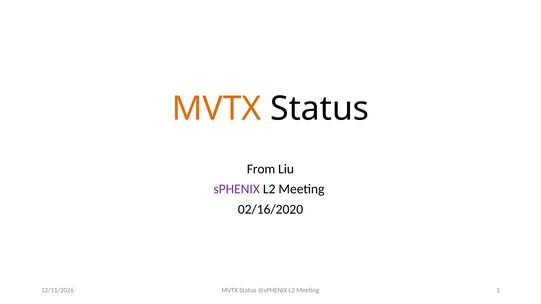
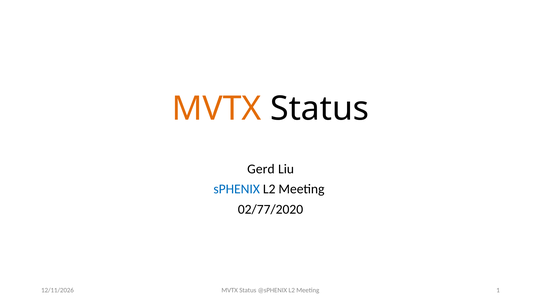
From: From -> Gerd
sPHENIX colour: purple -> blue
02/16/2020: 02/16/2020 -> 02/77/2020
